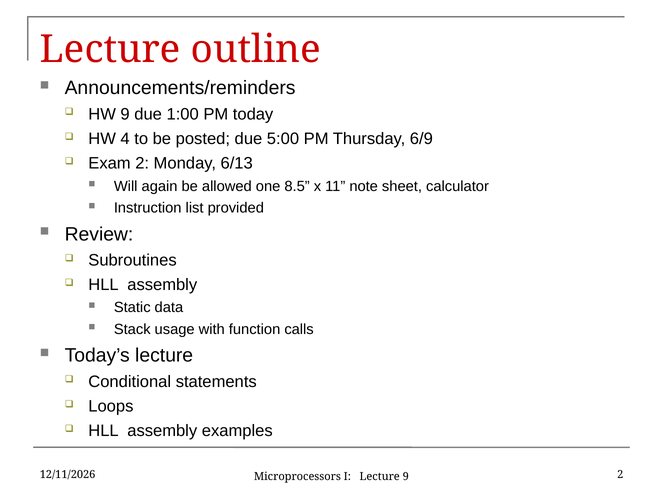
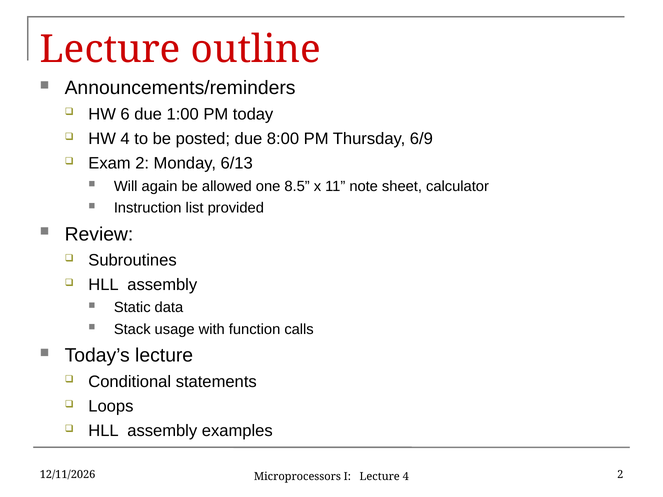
HW 9: 9 -> 6
5:00: 5:00 -> 8:00
Lecture 9: 9 -> 4
